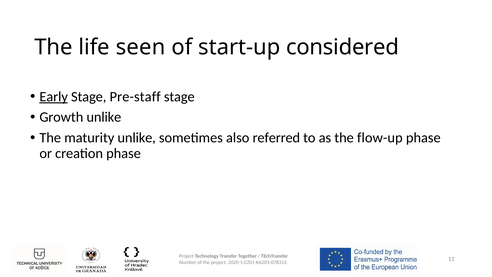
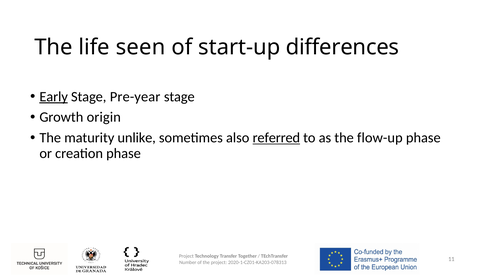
considered: considered -> differences
Pre-staff: Pre-staff -> Pre-year
Growth unlike: unlike -> origin
referred underline: none -> present
